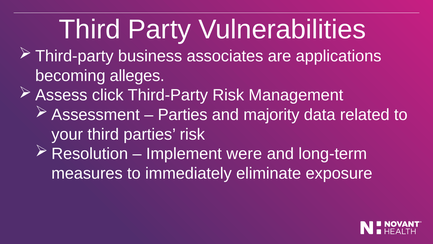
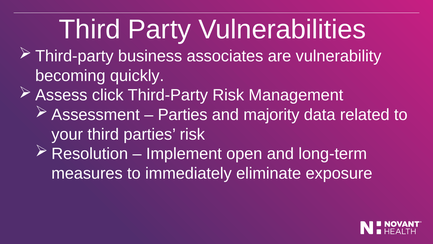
applications: applications -> vulnerability
alleges: alleges -> quickly
were: were -> open
